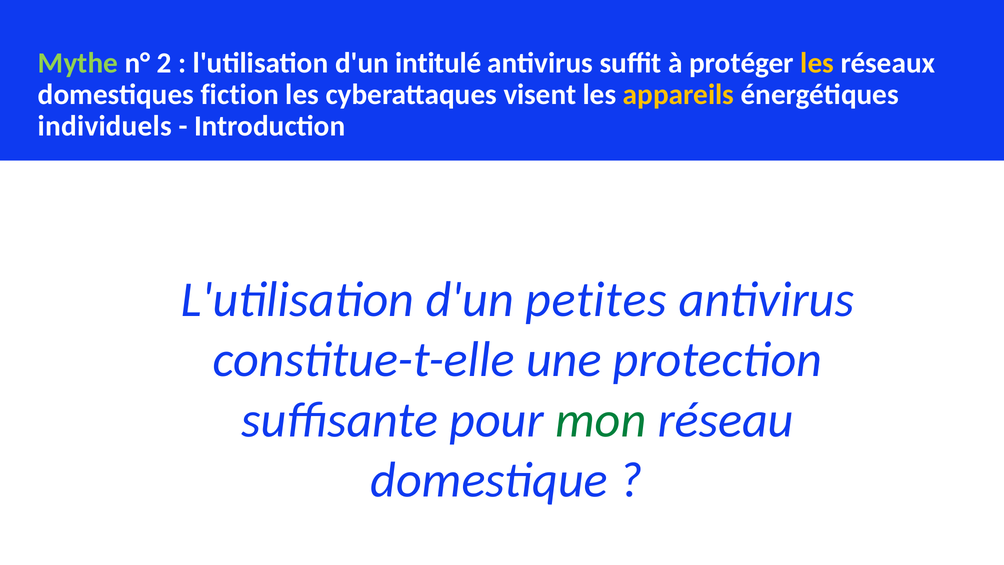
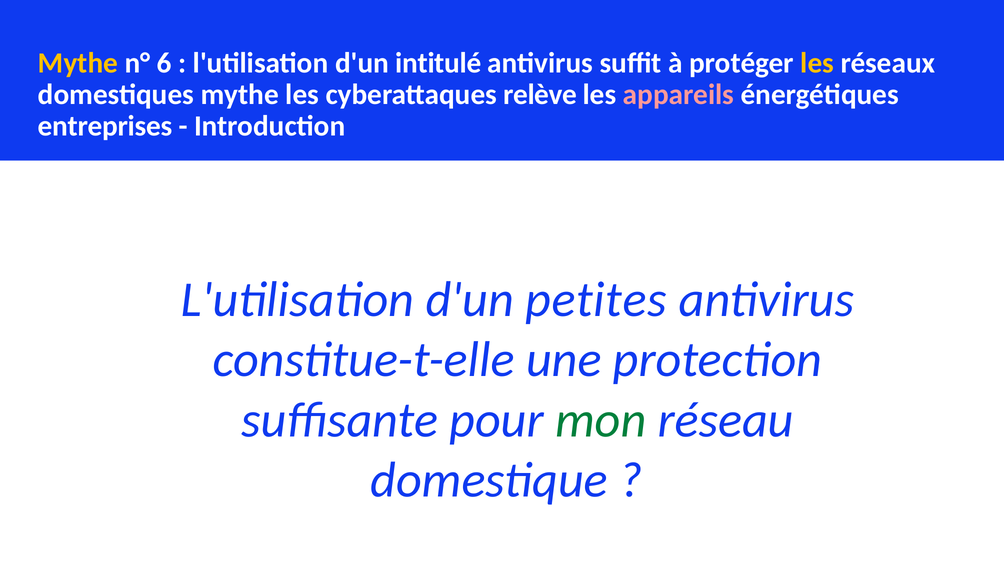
Mythe at (78, 63) colour: light green -> yellow
2: 2 -> 6
domestiques fiction: fiction -> mythe
visent: visent -> relève
appareils colour: yellow -> pink
individuels: individuels -> entreprises
